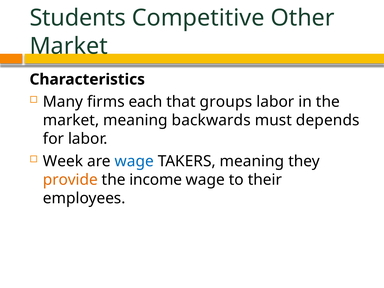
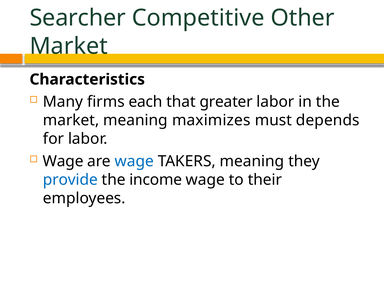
Students: Students -> Searcher
groups: groups -> greater
backwards: backwards -> maximizes
Week at (63, 161): Week -> Wage
provide colour: orange -> blue
